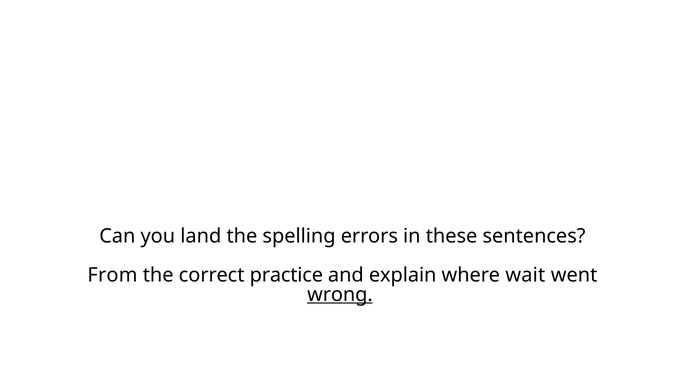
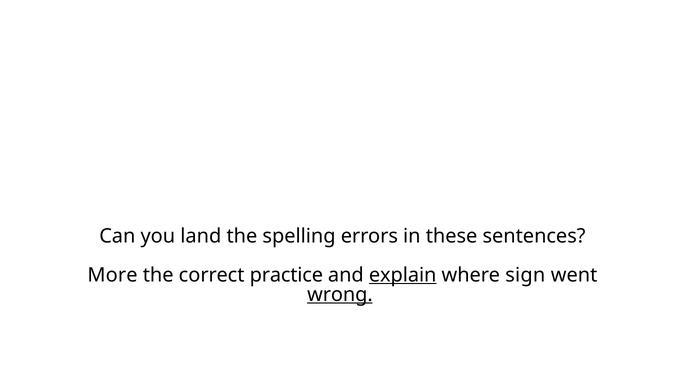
From: From -> More
explain underline: none -> present
wait: wait -> sign
